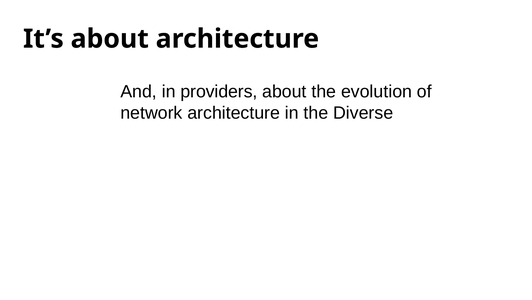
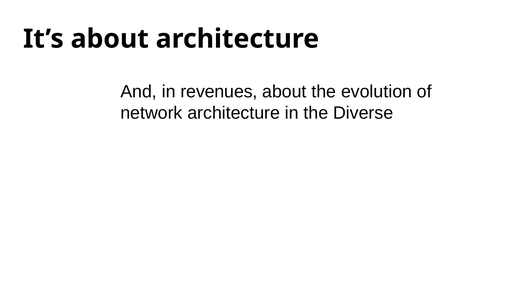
providers: providers -> revenues
